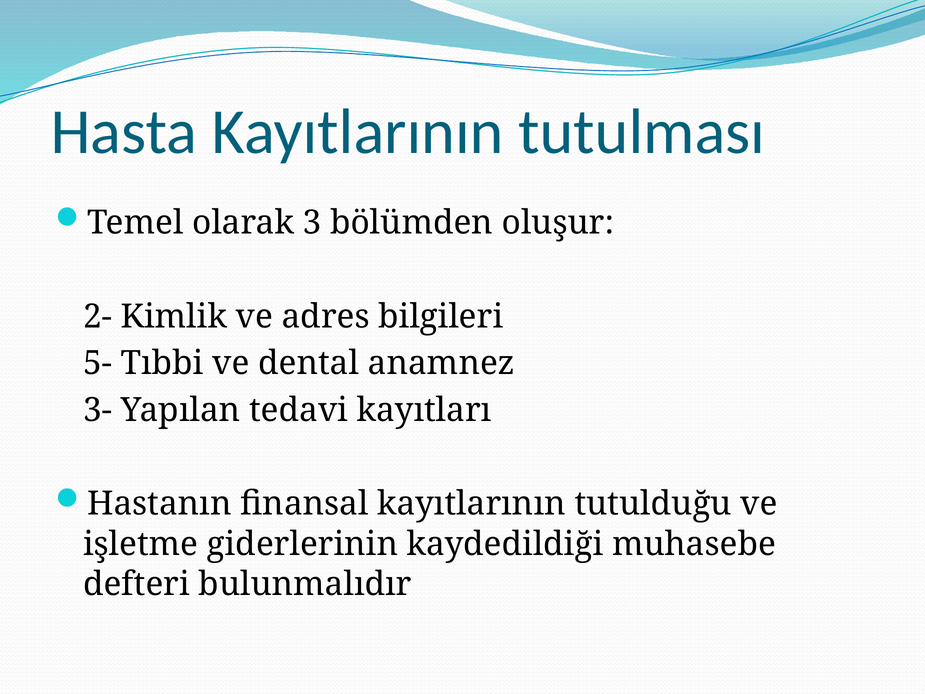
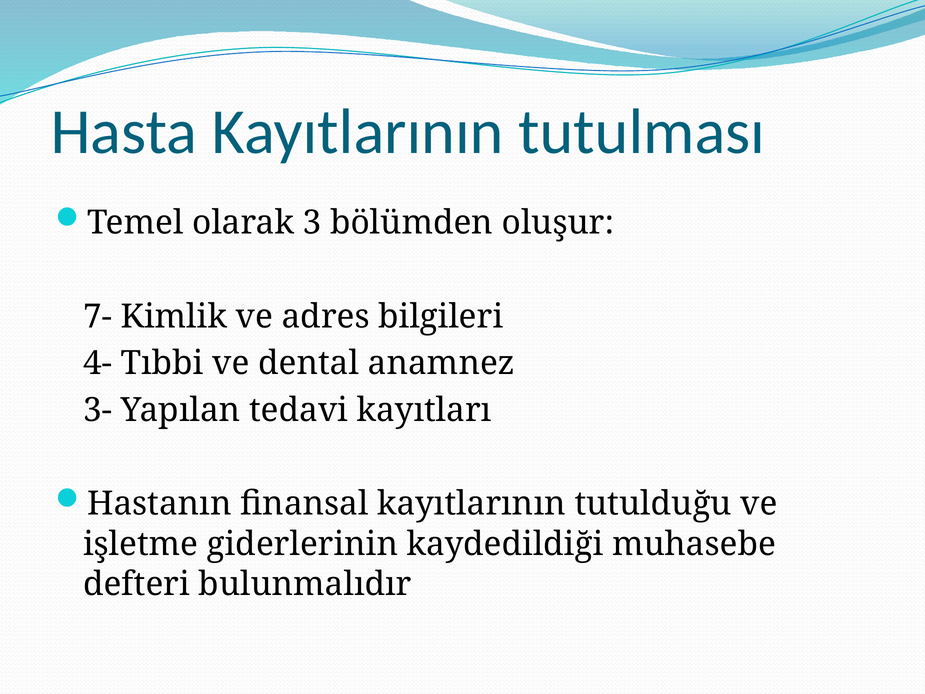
2-: 2- -> 7-
5-: 5- -> 4-
